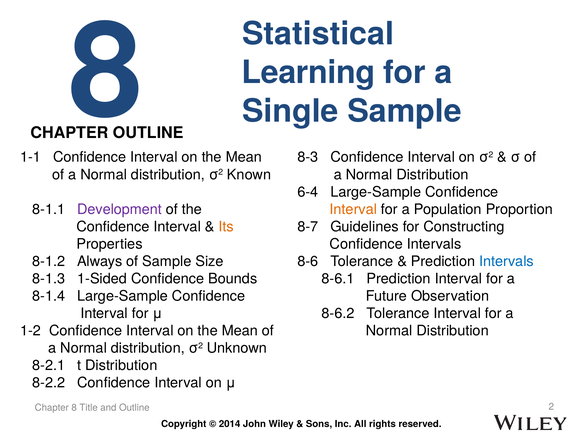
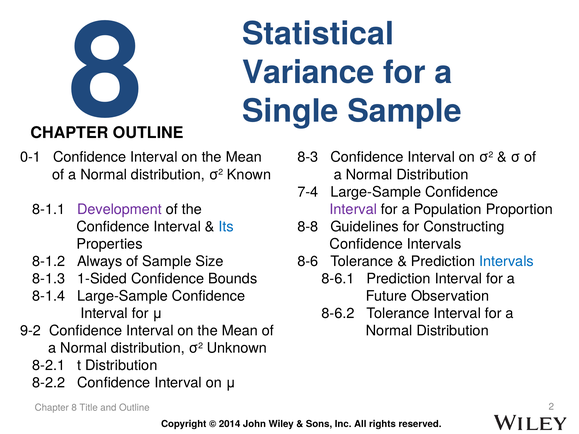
Learning: Learning -> Variance
1-1: 1-1 -> 0-1
6-4: 6-4 -> 7-4
Interval at (353, 209) colour: orange -> purple
Its colour: orange -> blue
8-7: 8-7 -> 8-8
1-2: 1-2 -> 9-2
